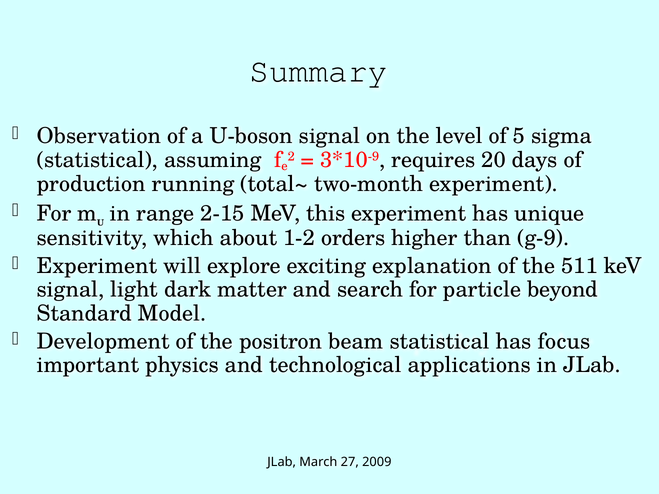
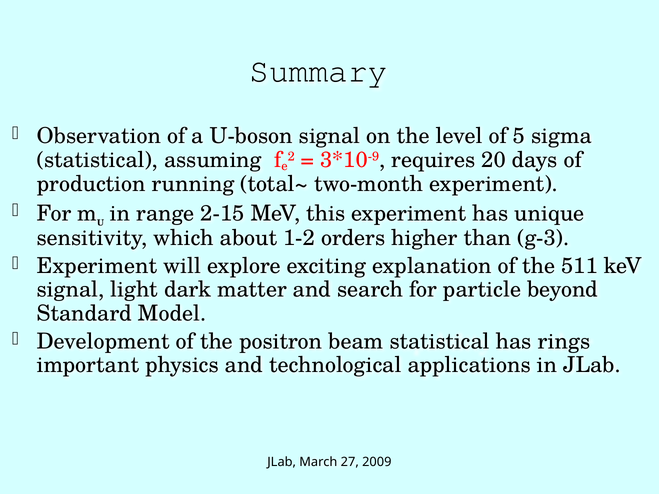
g-9: g-9 -> g-3
focus: focus -> rings
